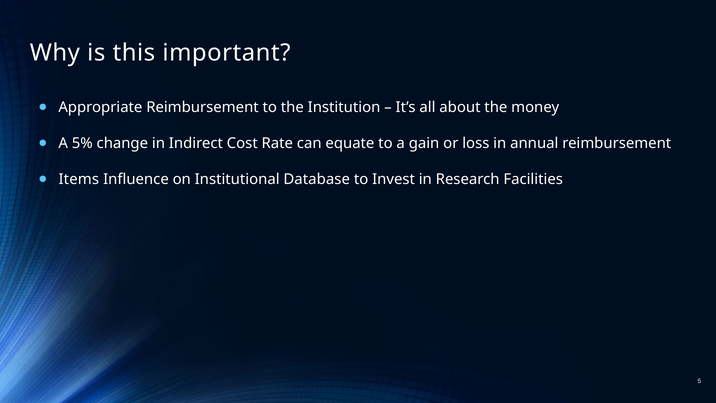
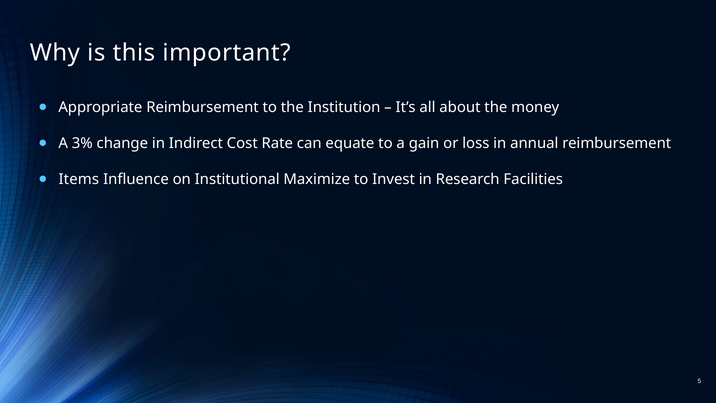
5%: 5% -> 3%
Database: Database -> Maximize
